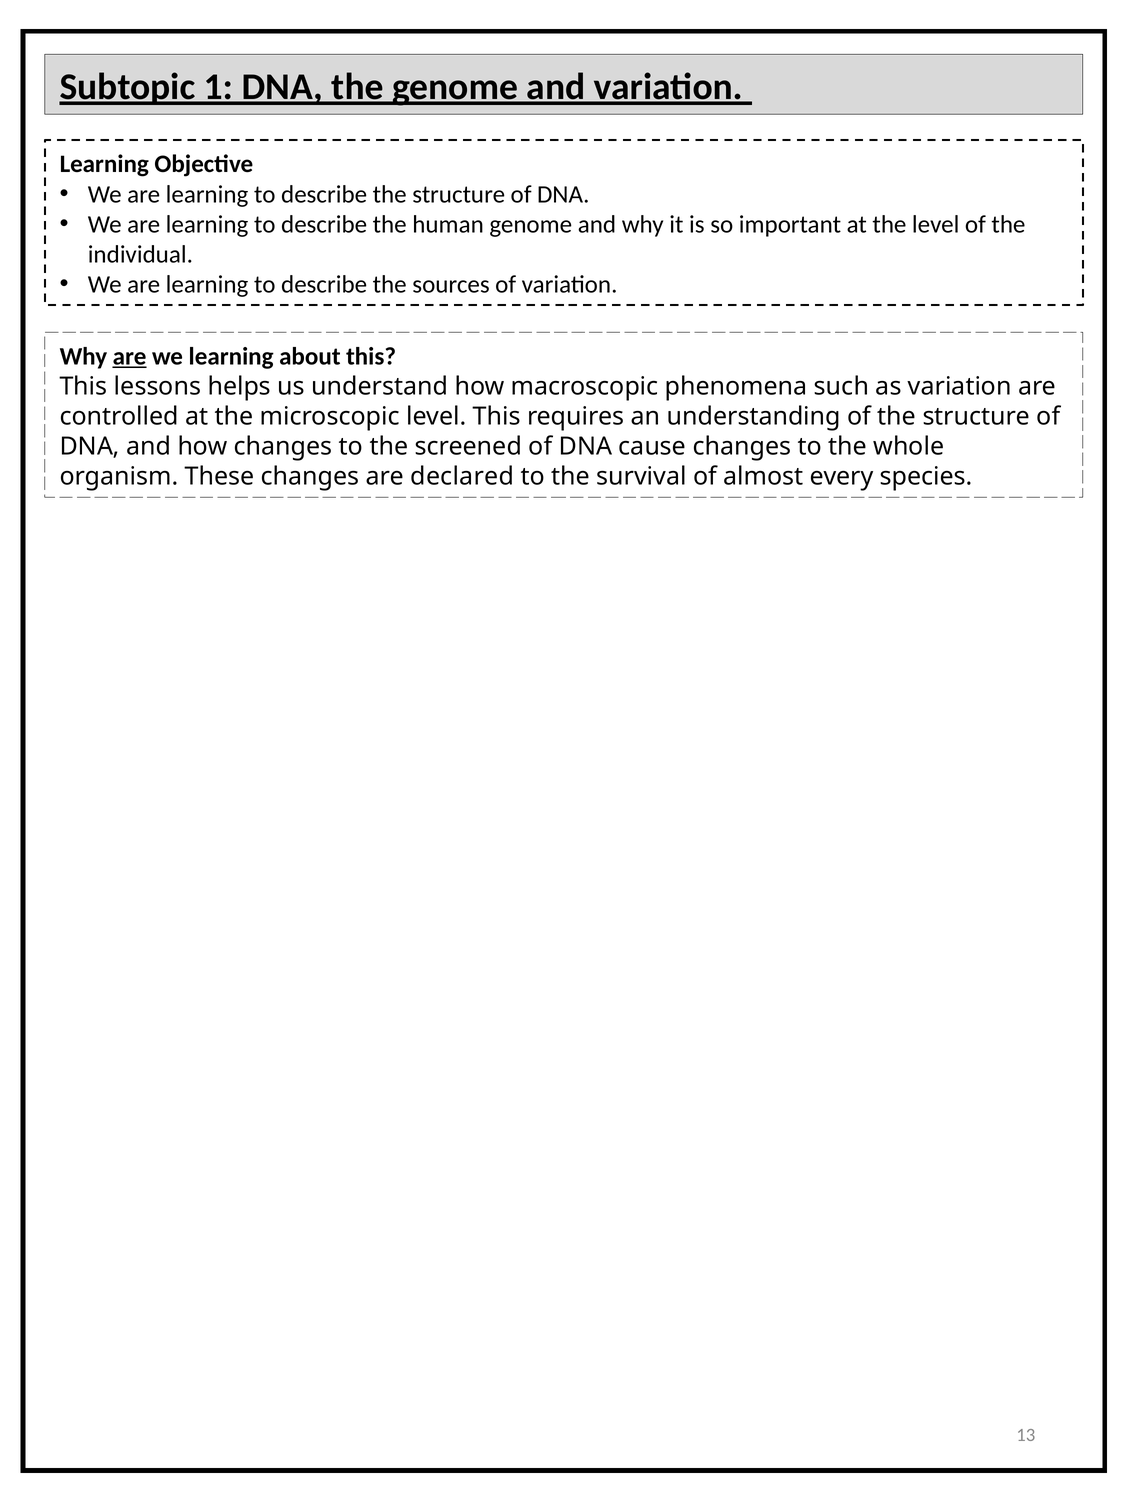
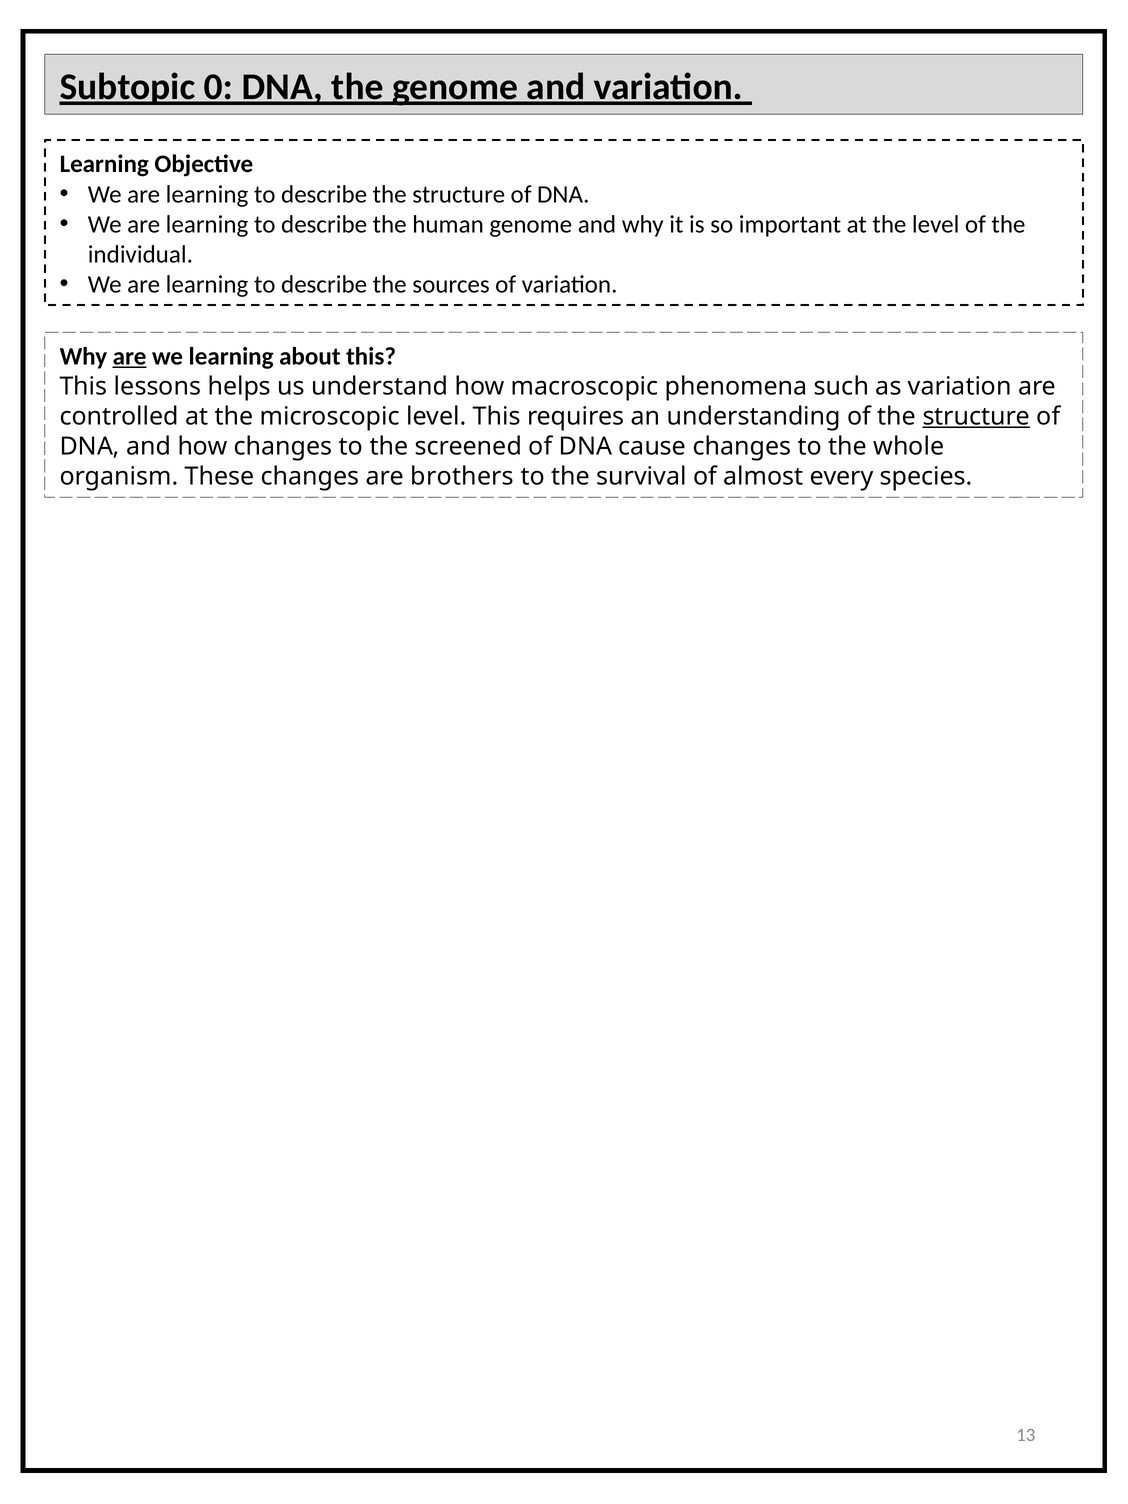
1: 1 -> 0
structure at (976, 416) underline: none -> present
declared: declared -> brothers
